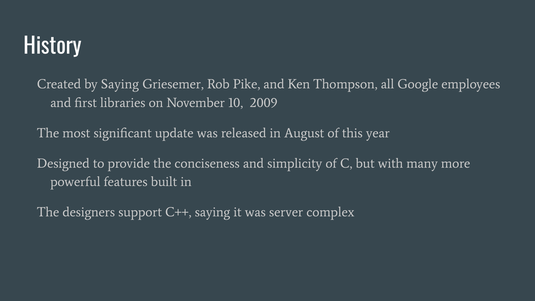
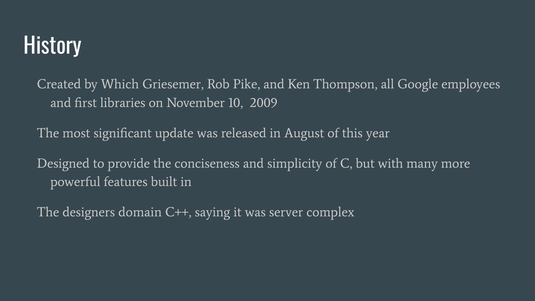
by Saying: Saying -> Which
support: support -> domain
